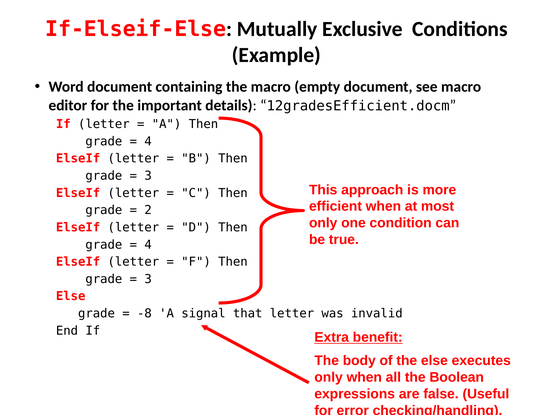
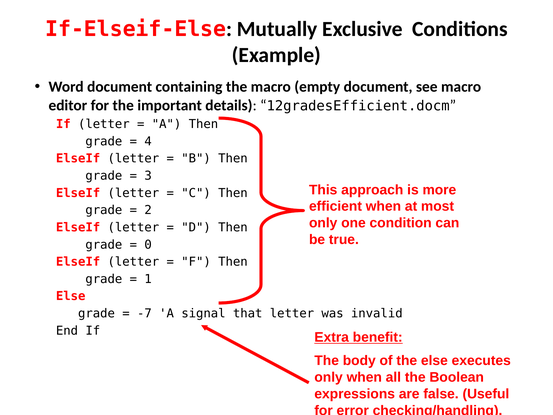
4 at (148, 244): 4 -> 0
3 at (148, 279): 3 -> 1
-8: -8 -> -7
